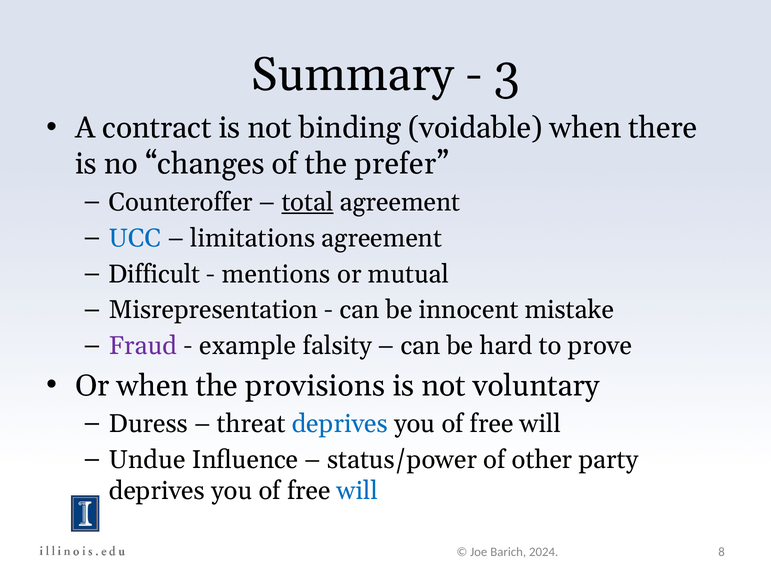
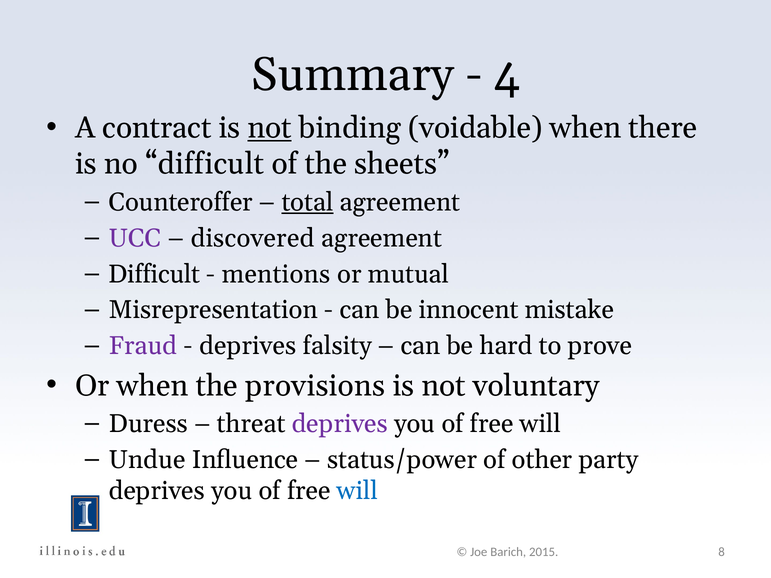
3: 3 -> 4
not at (270, 128) underline: none -> present
no changes: changes -> difficult
prefer: prefer -> sheets
UCC colour: blue -> purple
limitations: limitations -> discovered
example at (248, 346): example -> deprives
deprives at (340, 424) colour: blue -> purple
2024: 2024 -> 2015
